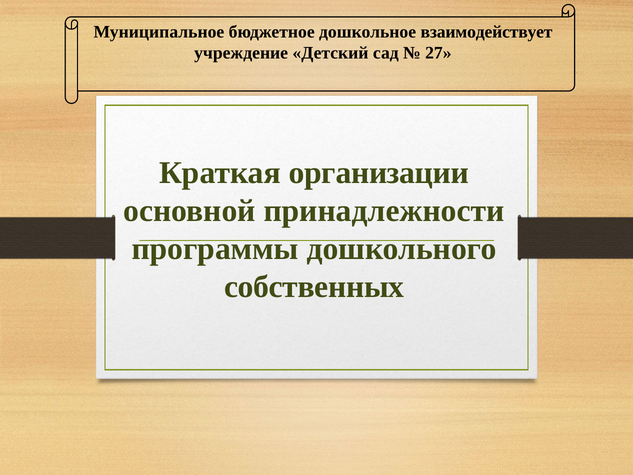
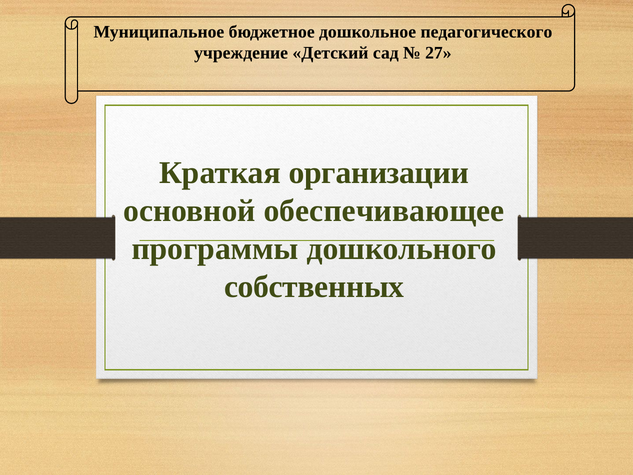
взаимодействует: взаимодействует -> педагогического
принадлежности: принадлежности -> обеспечивающее
